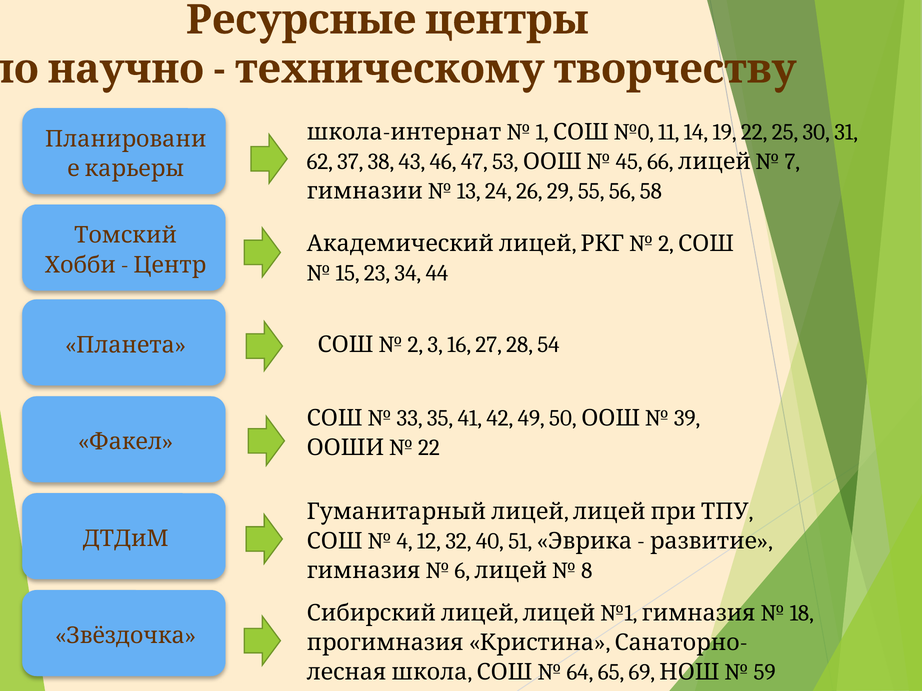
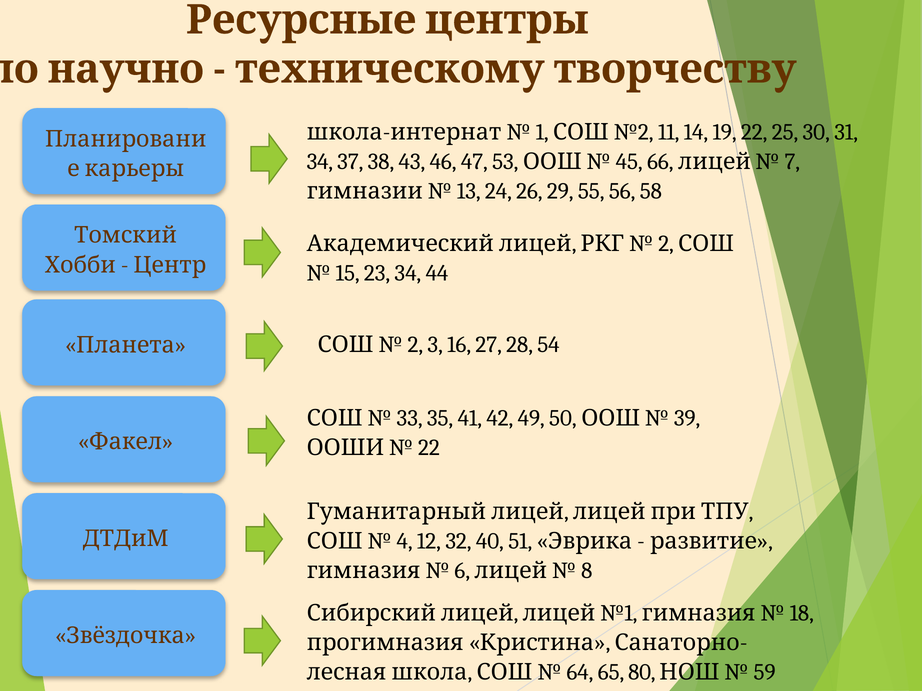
№0: №0 -> №2
62 at (320, 162): 62 -> 34
69: 69 -> 80
